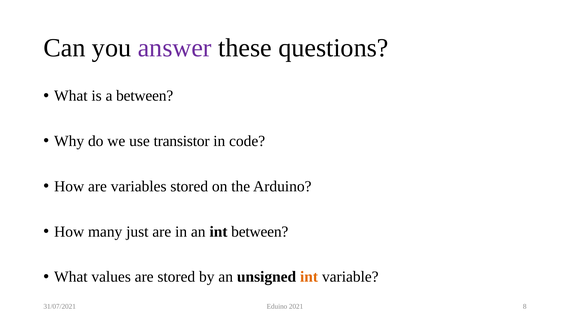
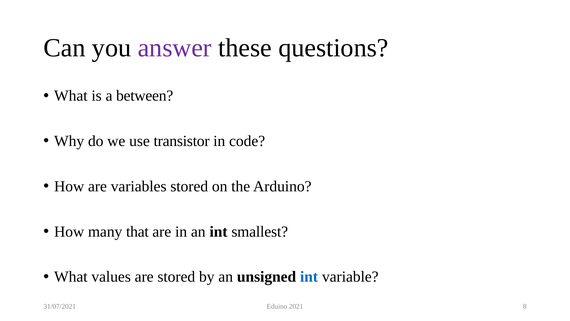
just: just -> that
int between: between -> smallest
int at (309, 277) colour: orange -> blue
